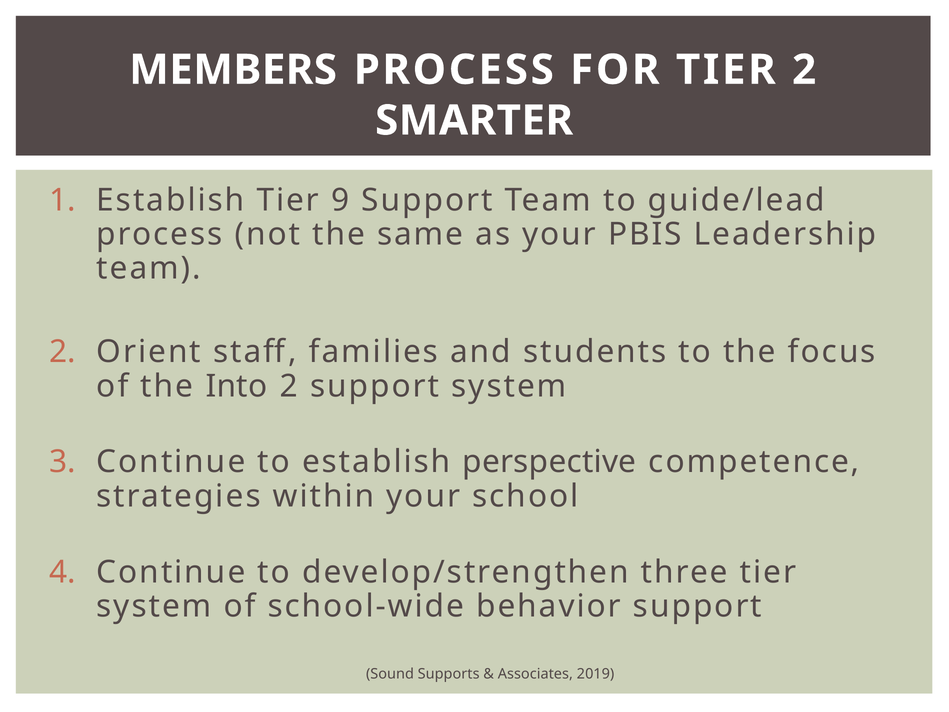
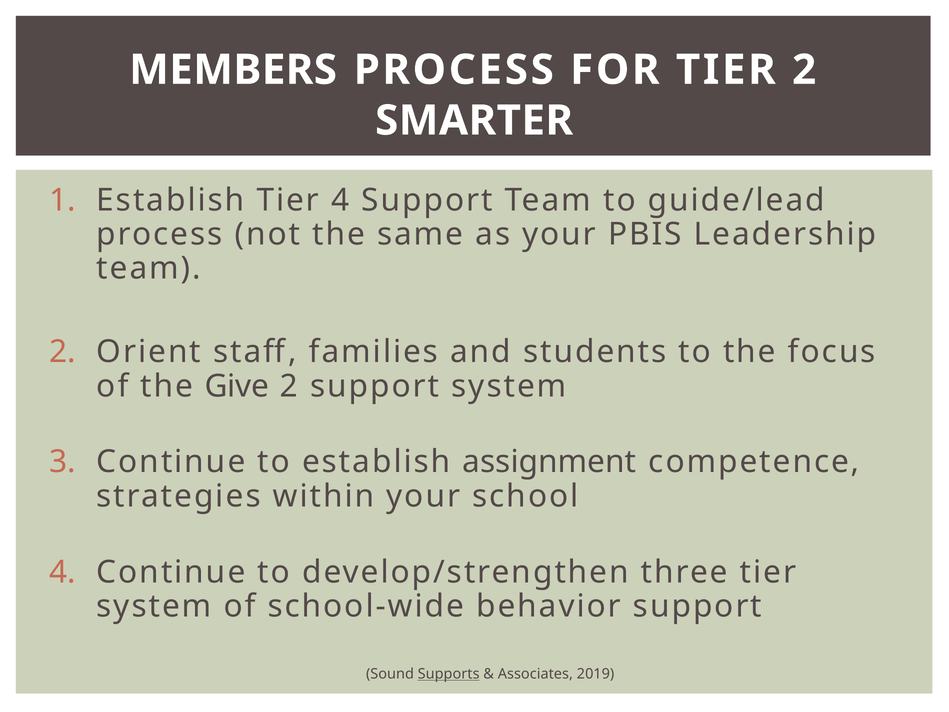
Tier 9: 9 -> 4
Into: Into -> Give
perspective: perspective -> assignment
Supports underline: none -> present
